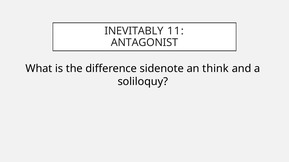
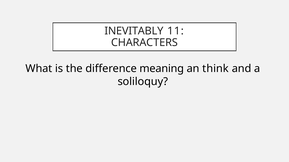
ANTAGONIST: ANTAGONIST -> CHARACTERS
sidenote: sidenote -> meaning
